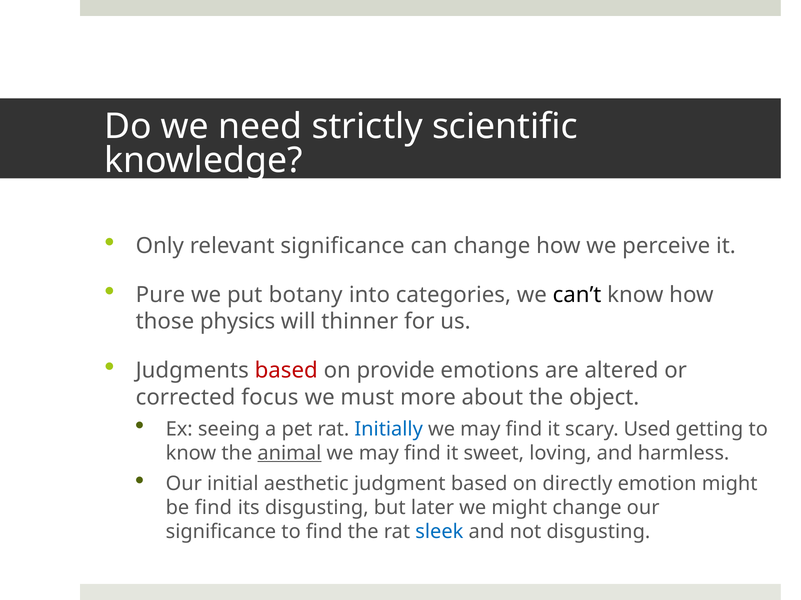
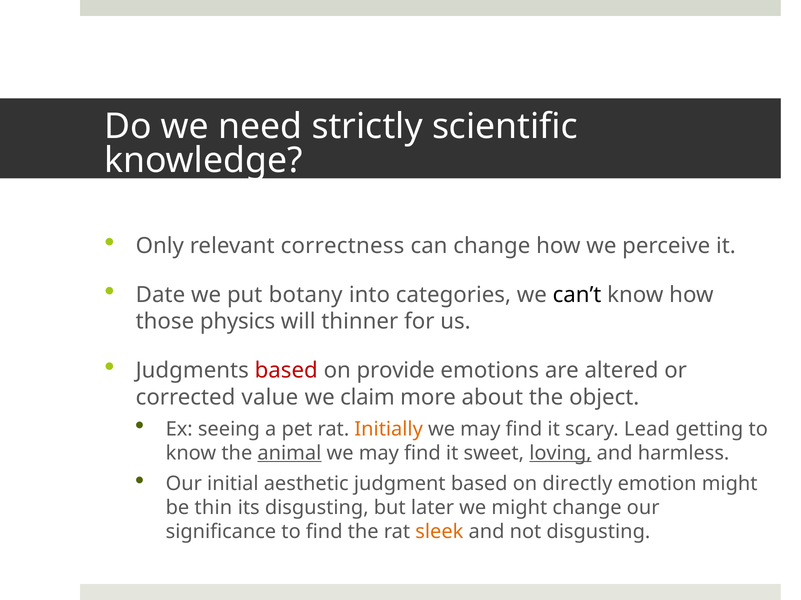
relevant significance: significance -> correctness
Pure: Pure -> Date
focus: focus -> value
must: must -> claim
Initially colour: blue -> orange
Used: Used -> Lead
loving underline: none -> present
be find: find -> thin
sleek colour: blue -> orange
